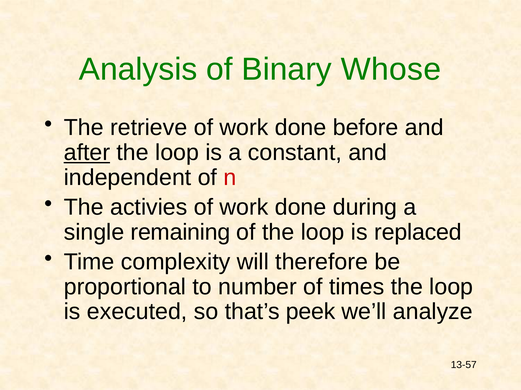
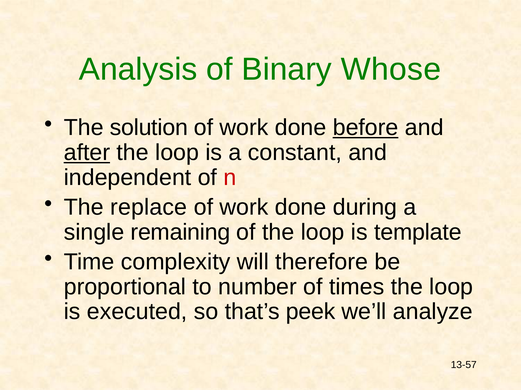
retrieve: retrieve -> solution
before underline: none -> present
activies: activies -> replace
replaced: replaced -> template
